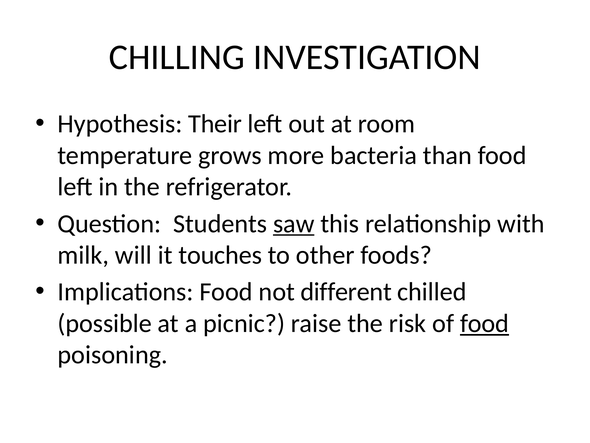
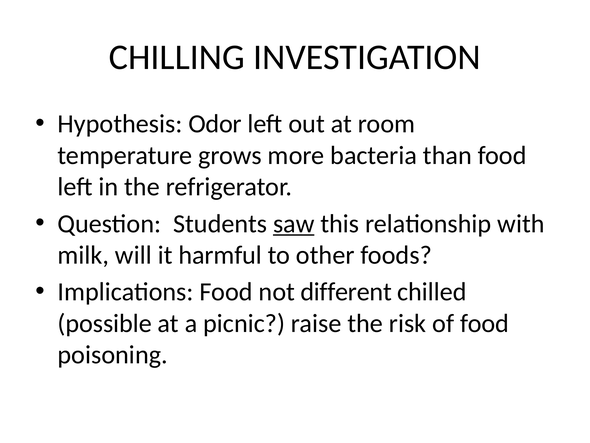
Their: Their -> Odor
touches: touches -> harmful
food at (484, 323) underline: present -> none
